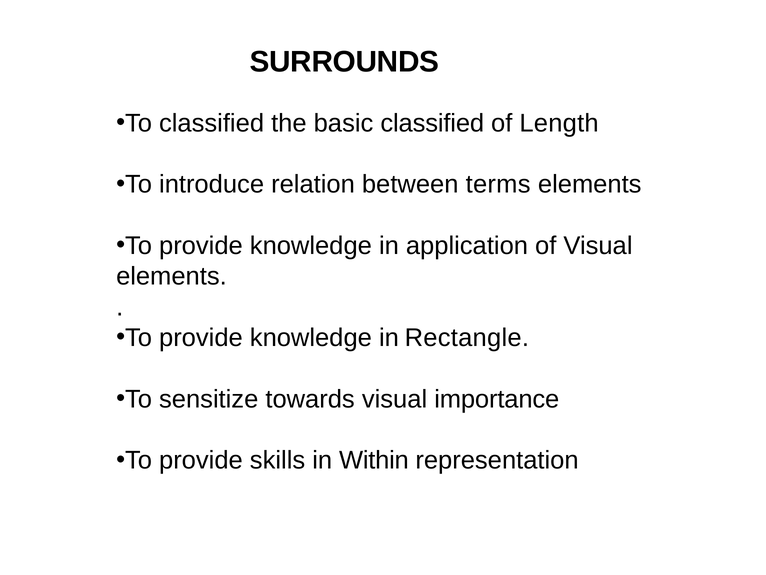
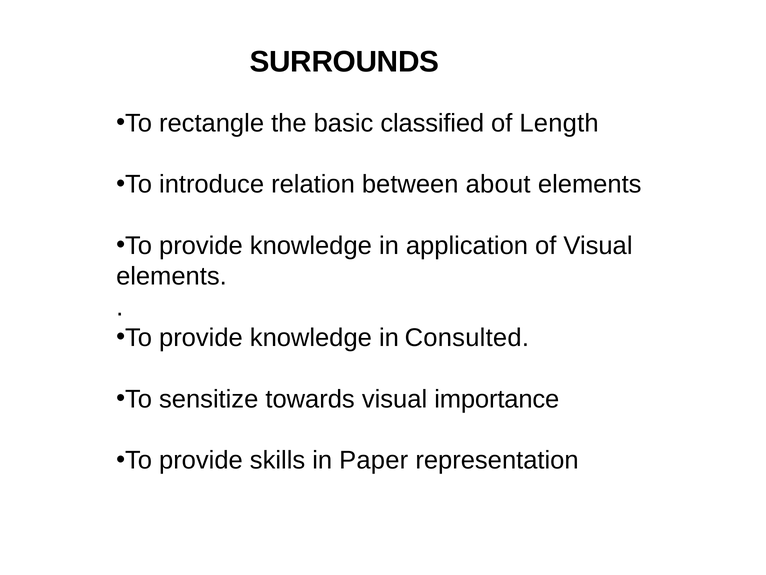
To classified: classified -> rectangle
terms: terms -> about
Rectangle: Rectangle -> Consulted
Within: Within -> Paper
